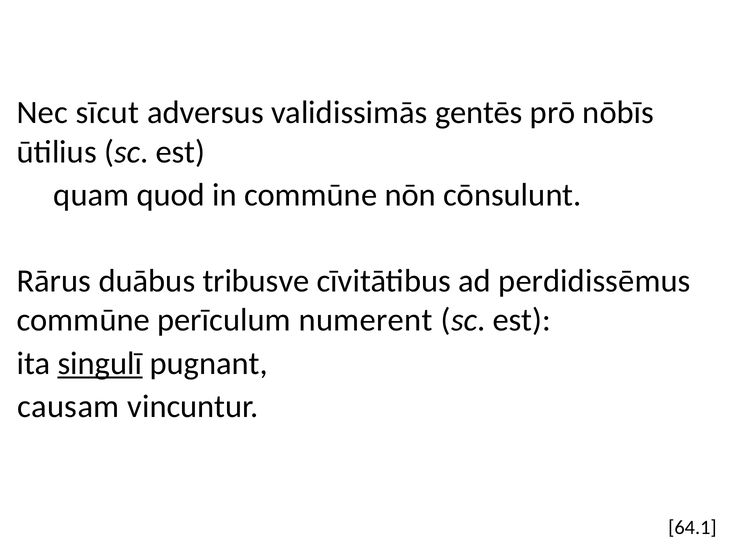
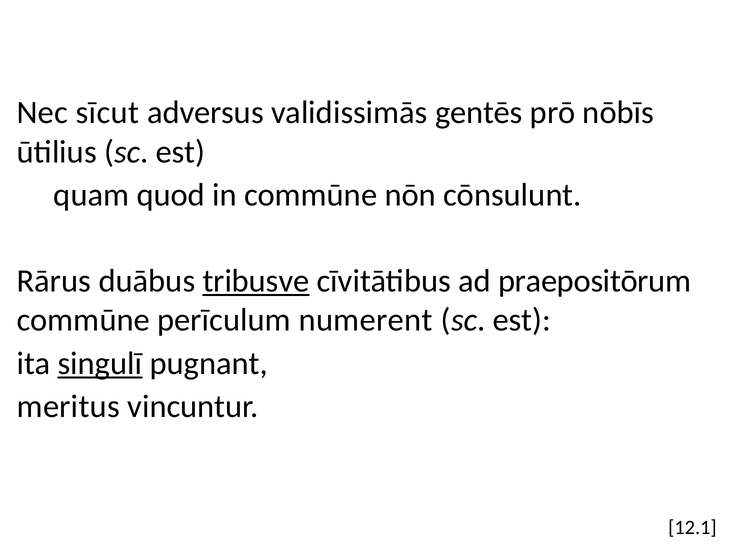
tribusve underline: none -> present
perdidissēmus: perdidissēmus -> praepositōrum
causam: causam -> meritus
64.1: 64.1 -> 12.1
